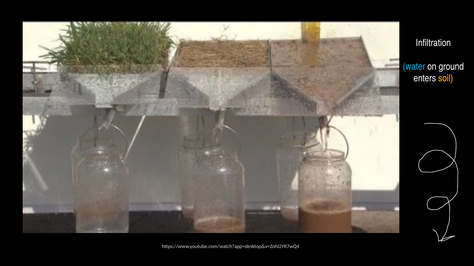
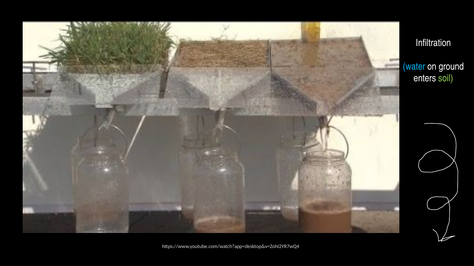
soil colour: yellow -> light green
